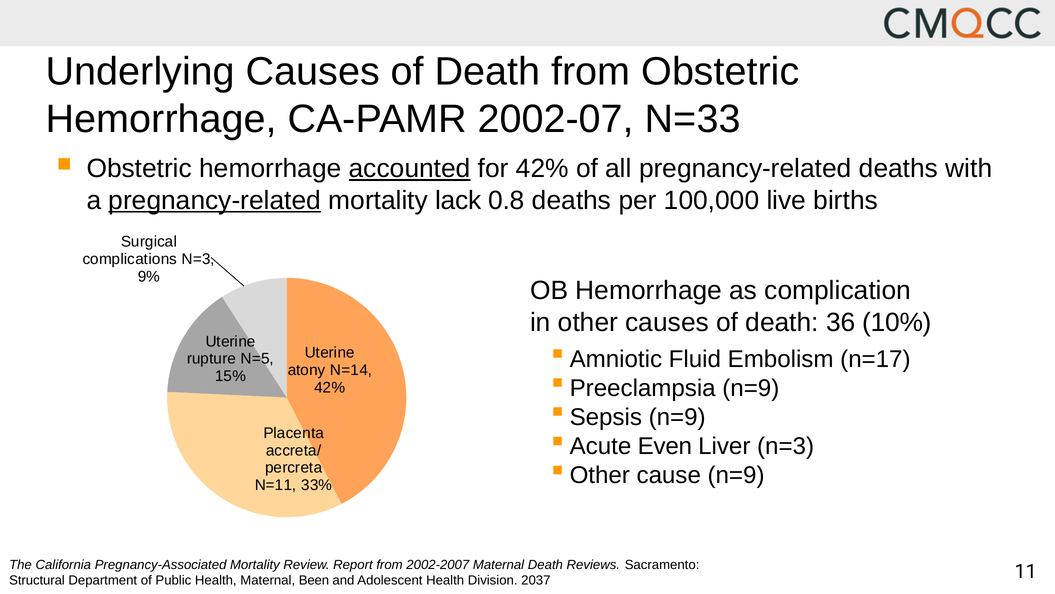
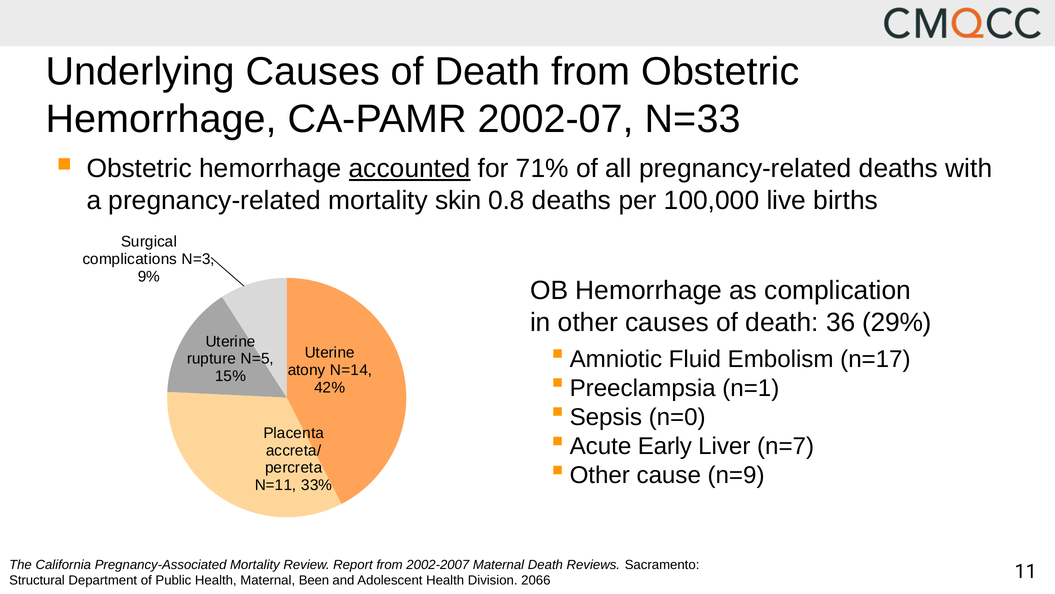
for 42%: 42% -> 71%
pregnancy-related at (215, 200) underline: present -> none
lack: lack -> skin
10%: 10% -> 29%
Preeclampsia n=9: n=9 -> n=1
Sepsis n=9: n=9 -> n=0
Even: Even -> Early
Liver n=3: n=3 -> n=7
2037: 2037 -> 2066
